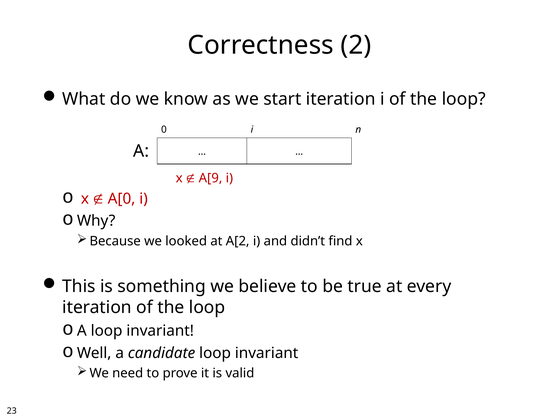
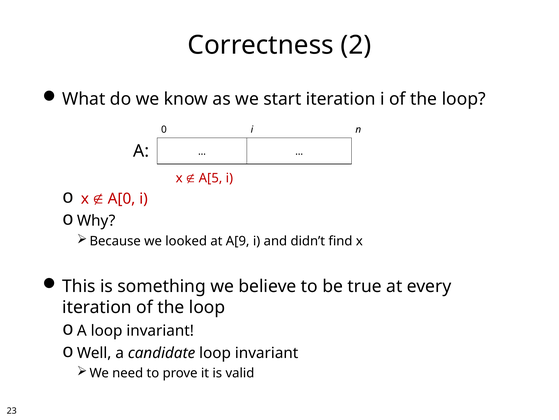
A[9: A[9 -> A[5
A[2: A[2 -> A[9
